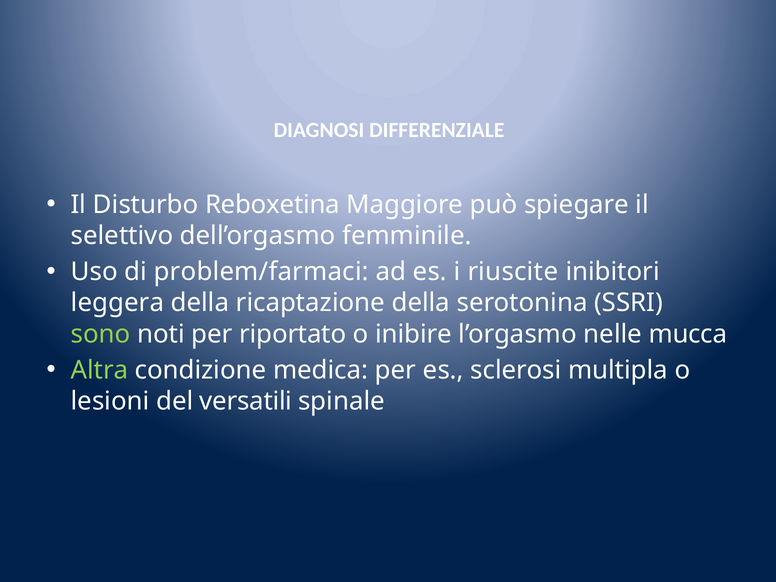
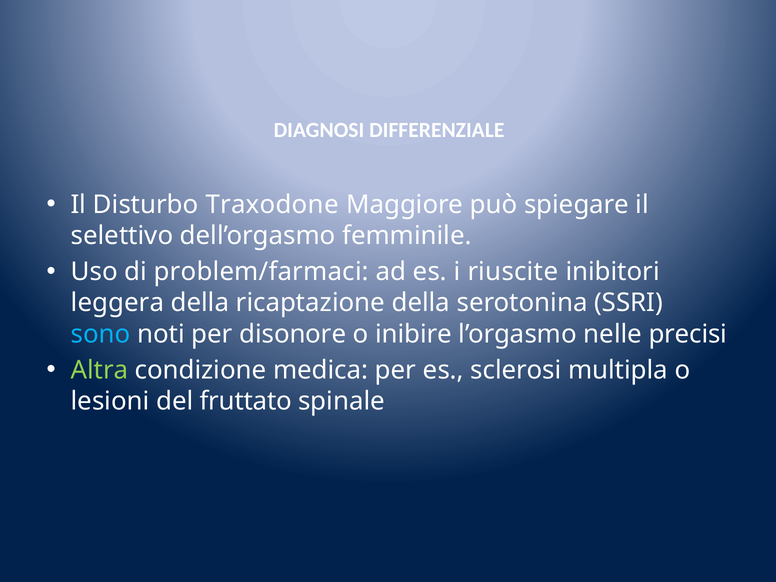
Reboxetina: Reboxetina -> Traxodone
sono colour: light green -> light blue
riportato: riportato -> disonore
mucca: mucca -> precisi
versatili: versatili -> fruttato
